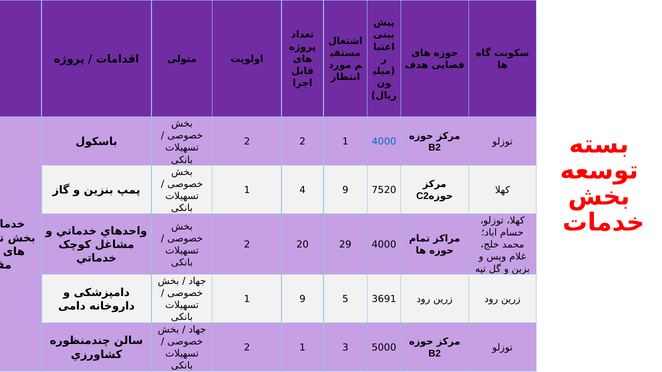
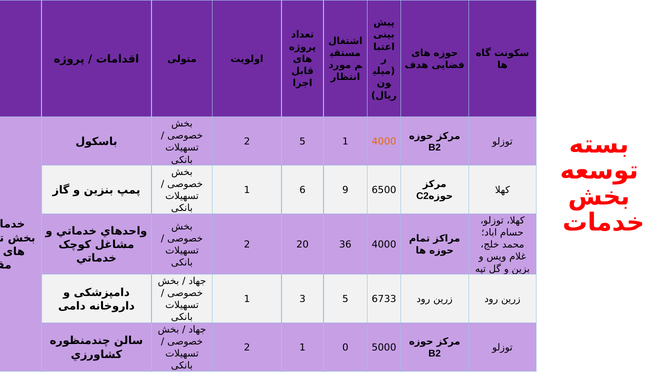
2 2: 2 -> 5
4000 at (384, 142) colour: blue -> orange
4: 4 -> 6
7520: 7520 -> 6500
20 29: 29 -> 36
1 9: 9 -> 3
3691: 3691 -> 6733
1 3: 3 -> 0
